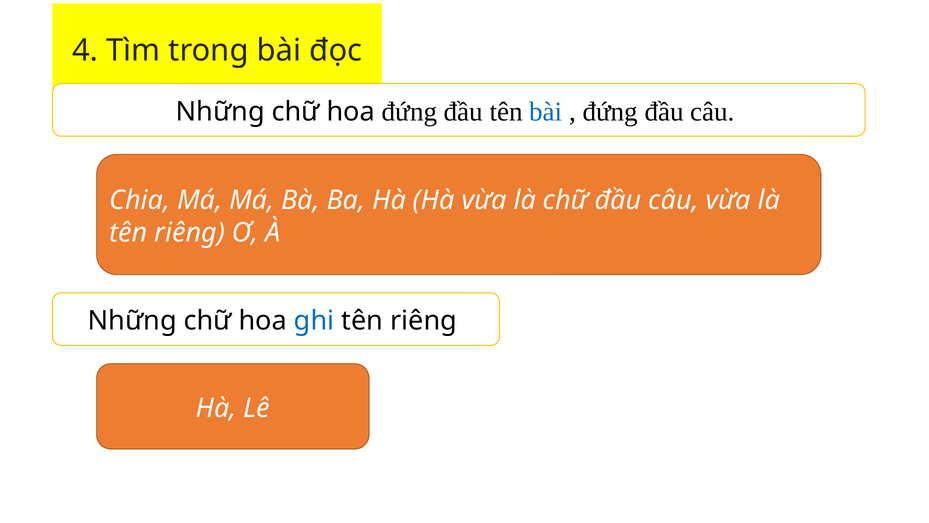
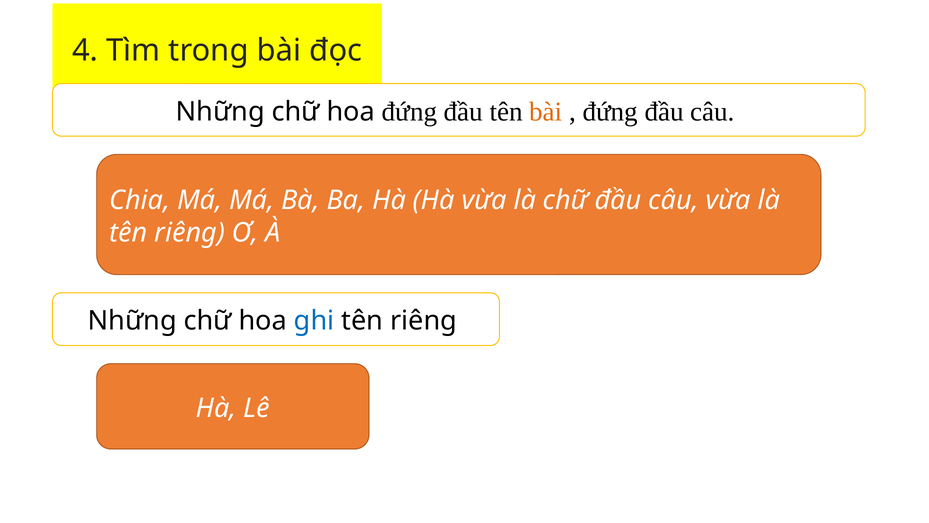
bài at (546, 112) colour: blue -> orange
